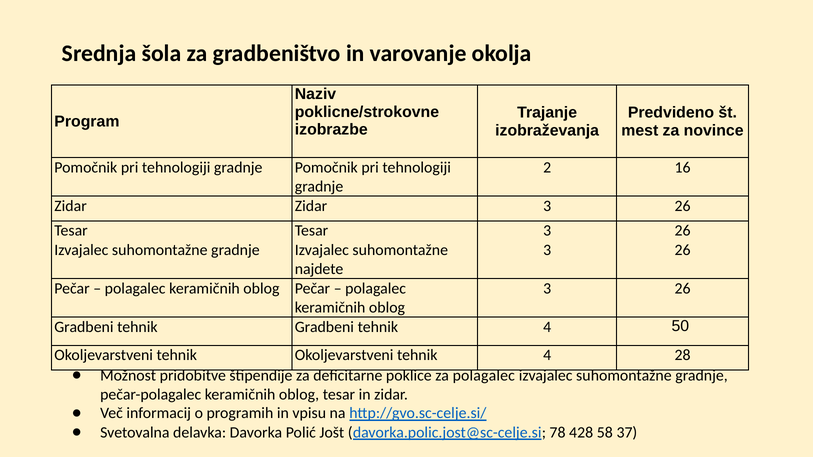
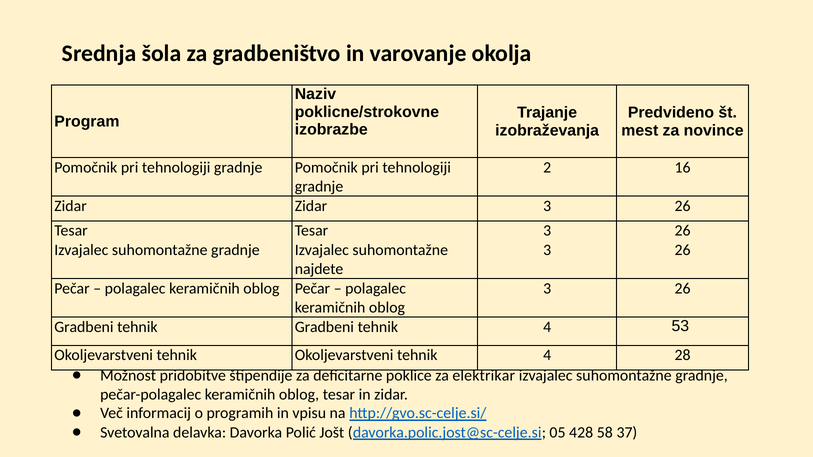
50: 50 -> 53
za polagalec: polagalec -> elektrikar
78: 78 -> 05
